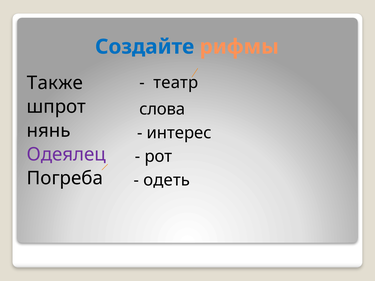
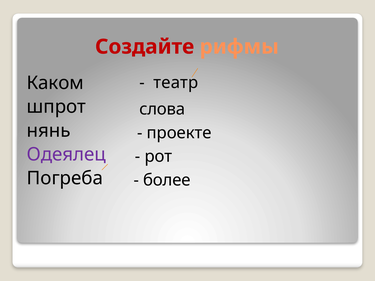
Создайте colour: blue -> red
Также: Также -> Каком
интерес: интерес -> проекте
одеть: одеть -> более
